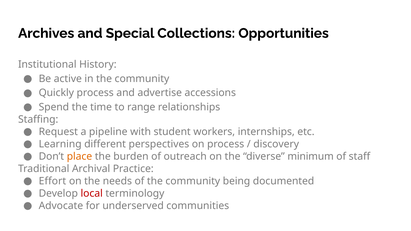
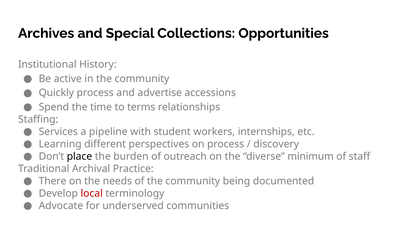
range: range -> terms
Request: Request -> Services
place colour: orange -> black
Effort: Effort -> There
